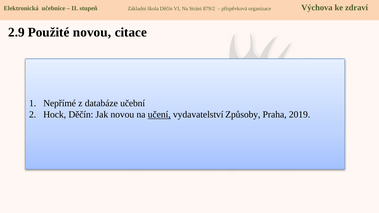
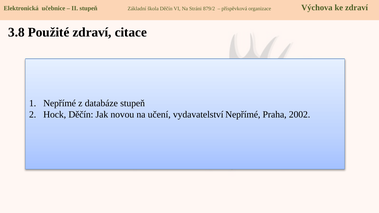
2.9: 2.9 -> 3.8
Použité novou: novou -> zdraví
databáze učební: učební -> stupeň
učení underline: present -> none
vydavatelství Způsoby: Způsoby -> Nepřímé
2019: 2019 -> 2002
